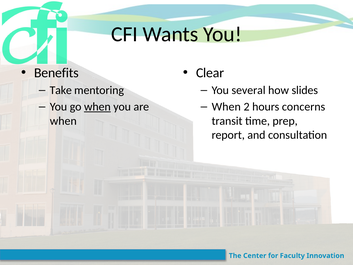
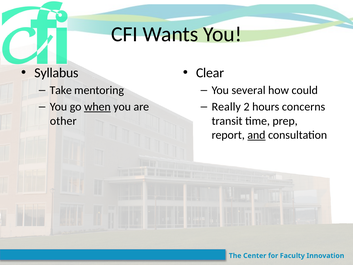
Benefits: Benefits -> Syllabus
slides: slides -> could
When at (226, 107): When -> Really
when at (63, 121): when -> other
and underline: none -> present
